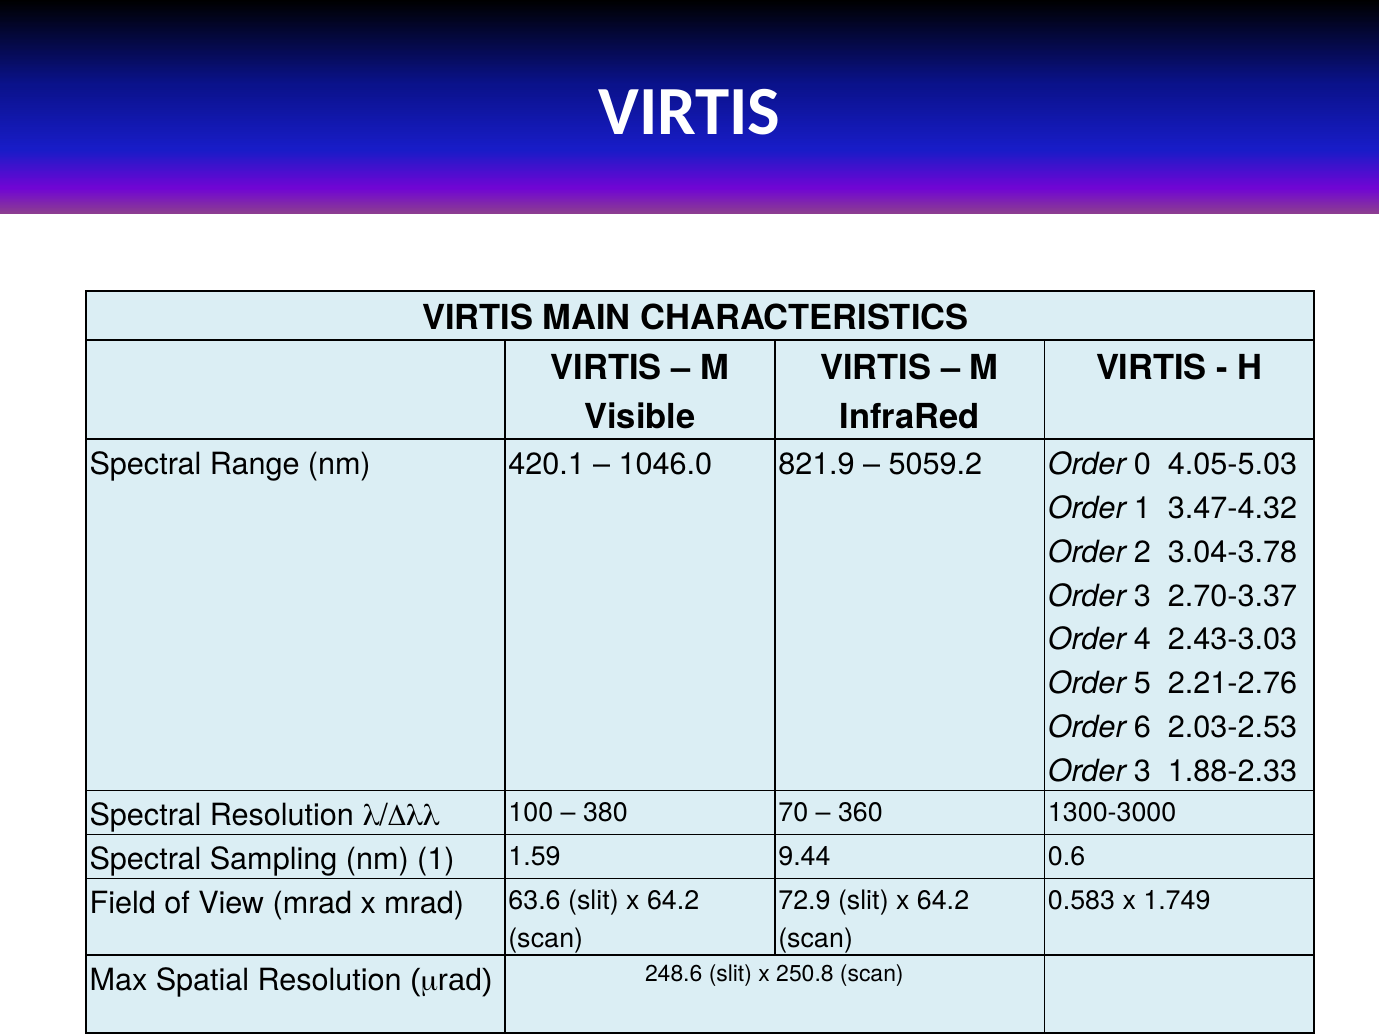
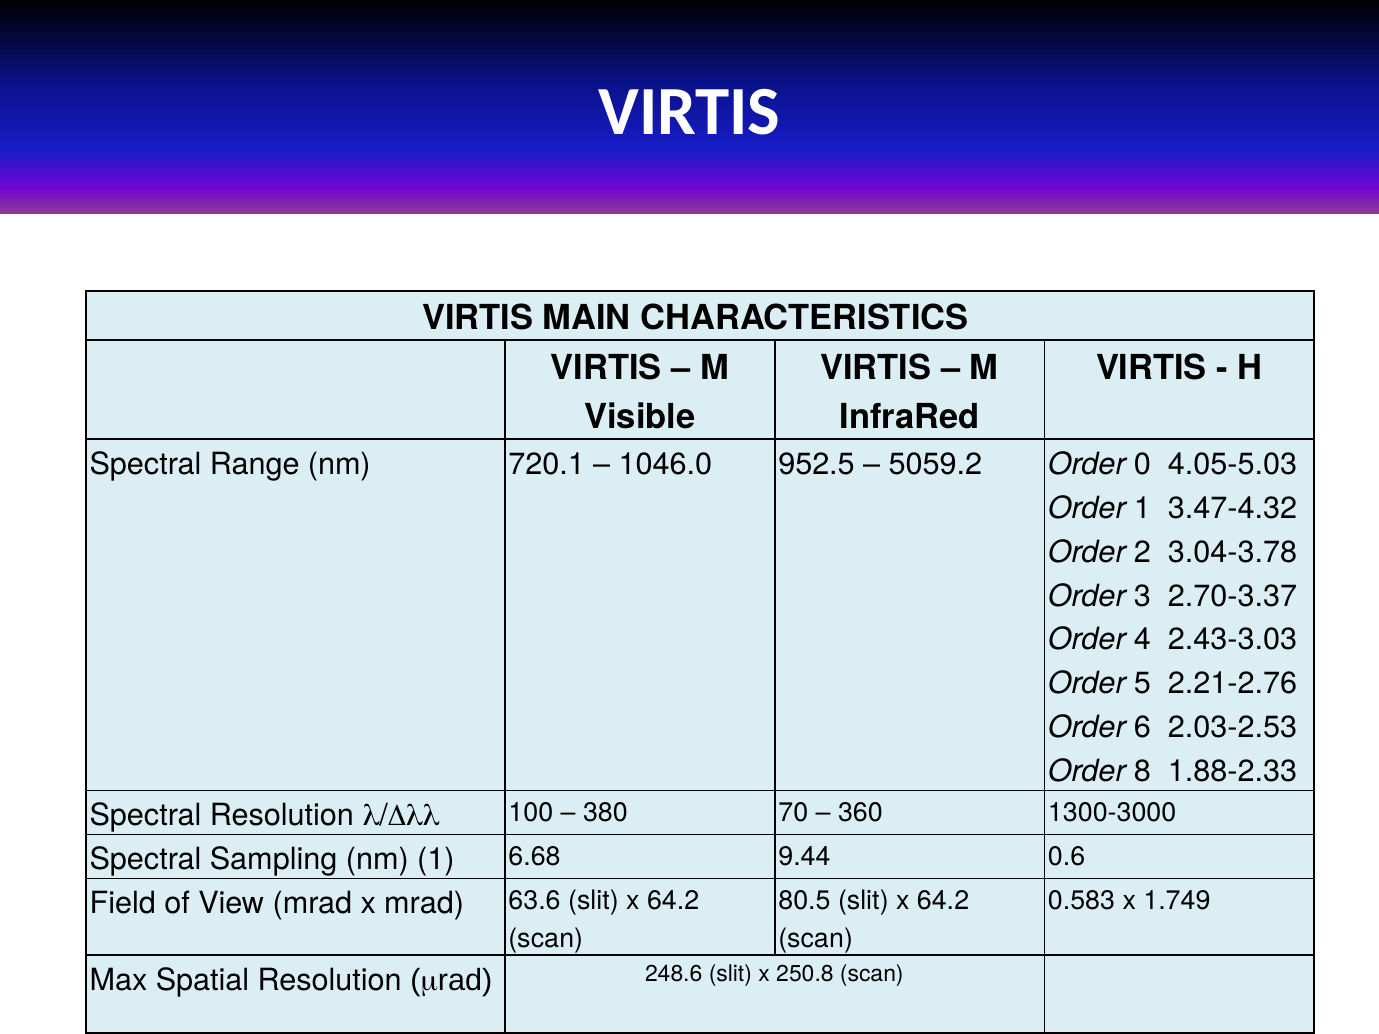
420.1: 420.1 -> 720.1
821.9: 821.9 -> 952.5
3 at (1142, 772): 3 -> 8
1.59: 1.59 -> 6.68
72.9: 72.9 -> 80.5
